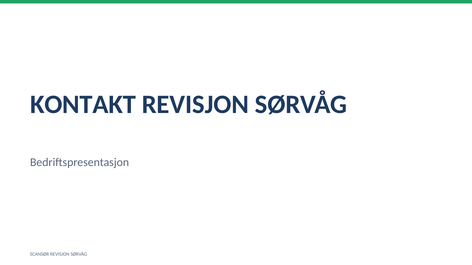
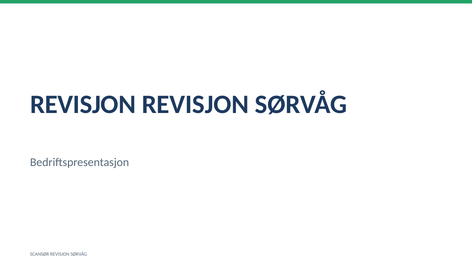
KONTAKT at (83, 105): KONTAKT -> REVISJON
